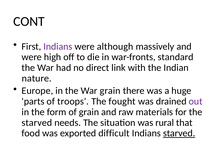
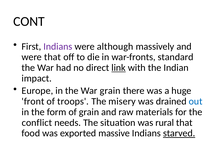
were high: high -> that
link underline: none -> present
nature: nature -> impact
parts: parts -> front
fought: fought -> misery
out colour: purple -> blue
starved at (37, 123): starved -> conflict
difficult: difficult -> massive
